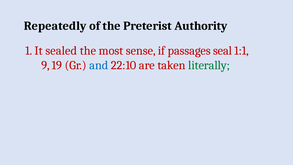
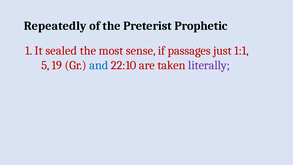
Authority: Authority -> Prophetic
seal: seal -> just
9: 9 -> 5
literally colour: green -> purple
